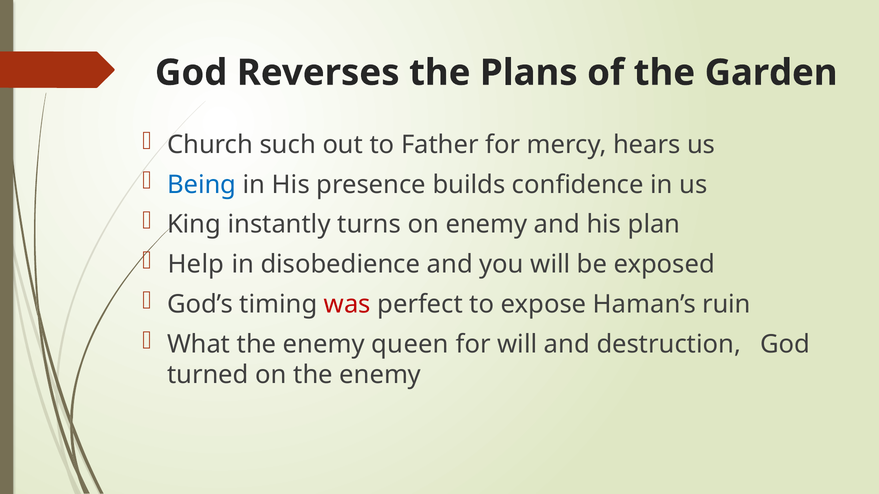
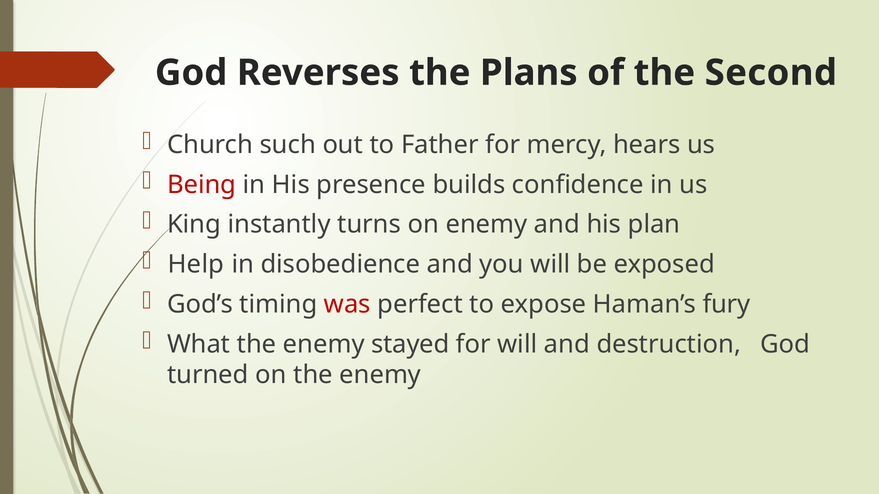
Garden: Garden -> Second
Being colour: blue -> red
ruin: ruin -> fury
queen: queen -> stayed
